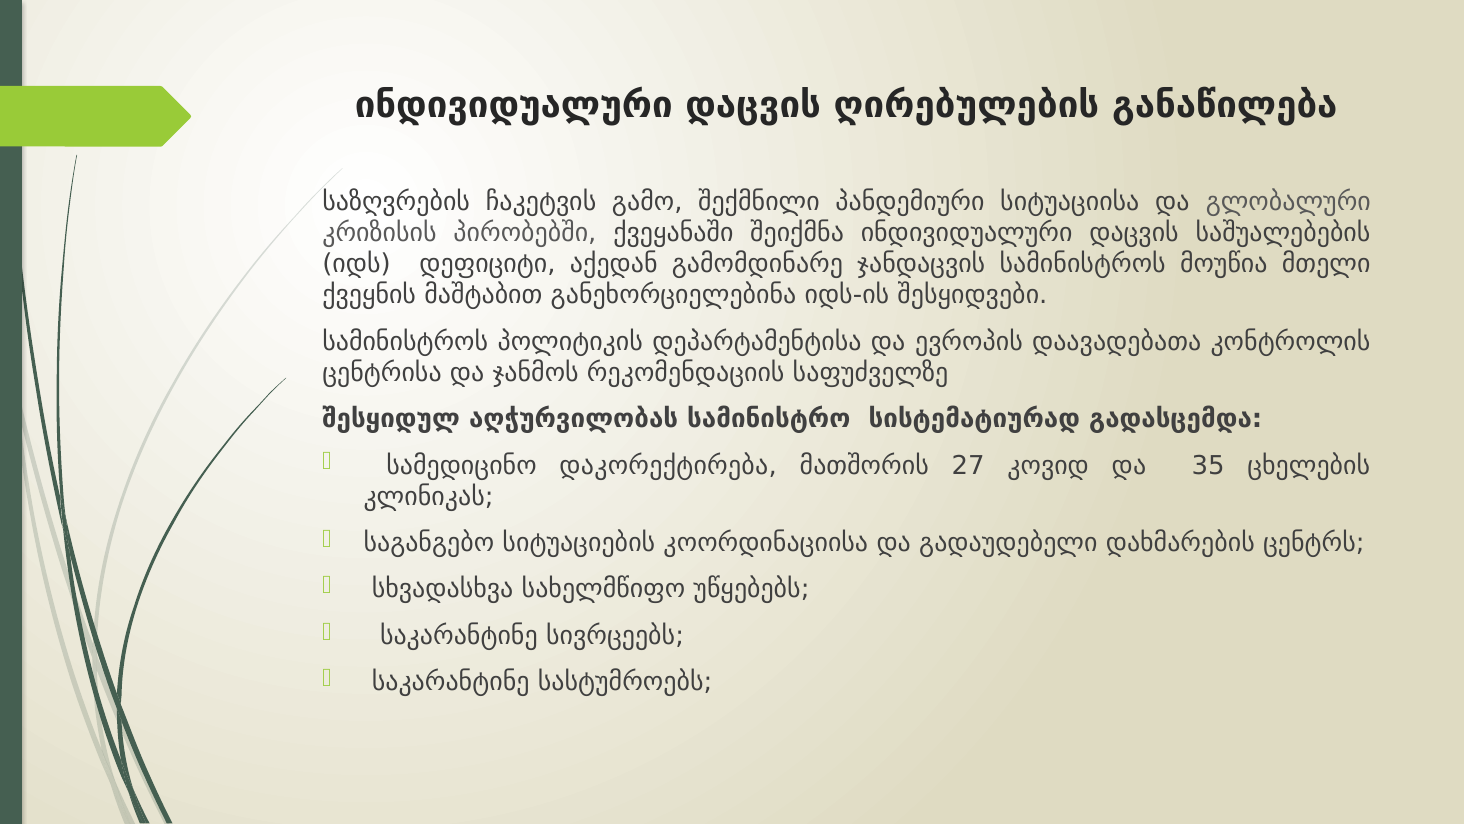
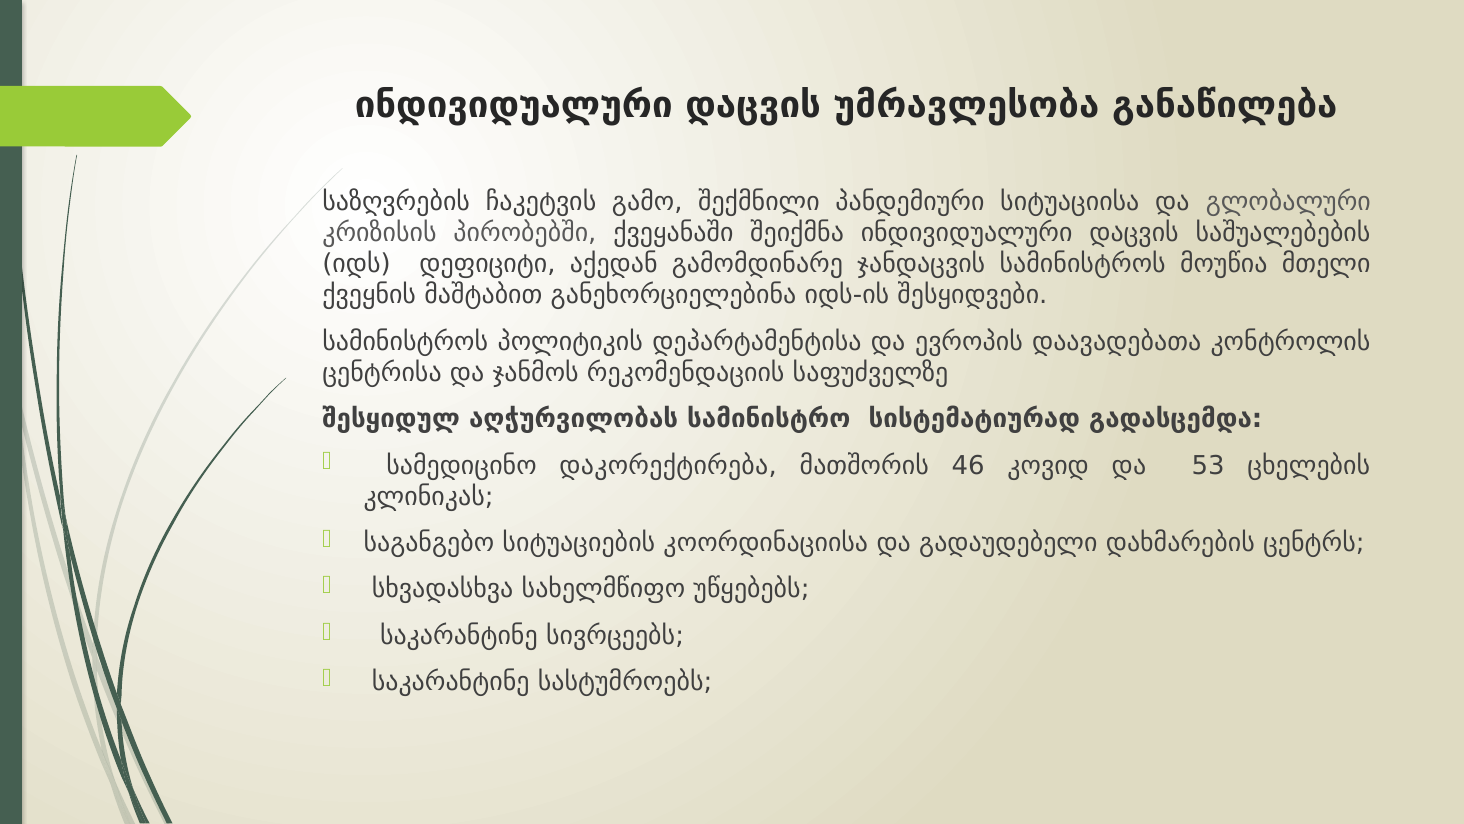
ღირებულების: ღირებულების -> უმრავლესობა
27: 27 -> 46
35: 35 -> 53
